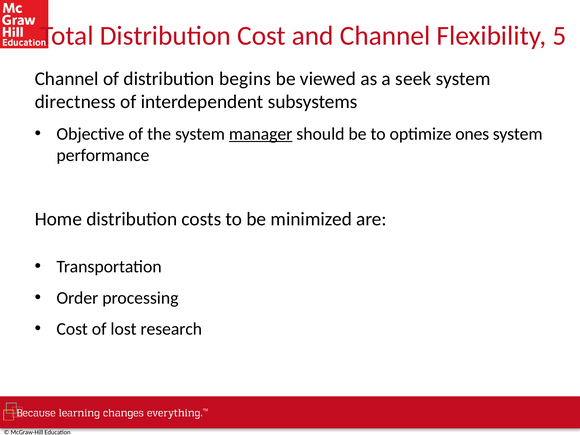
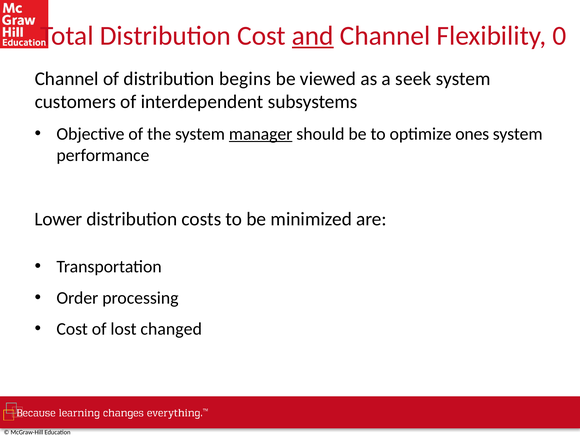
and underline: none -> present
5: 5 -> 0
directness: directness -> customers
Home: Home -> Lower
research: research -> changed
